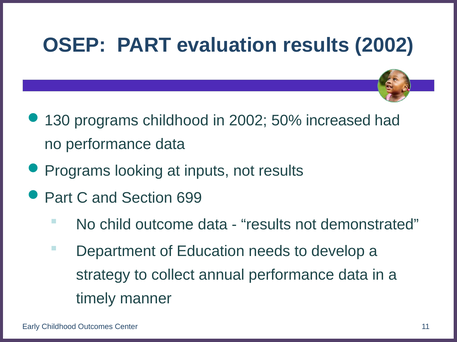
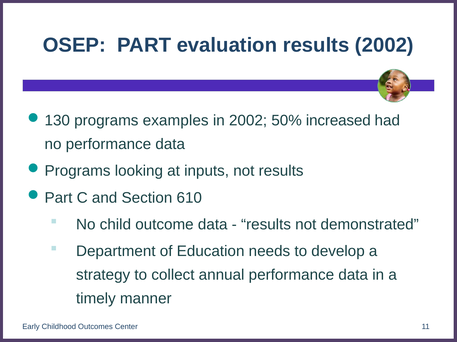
programs childhood: childhood -> examples
699: 699 -> 610
